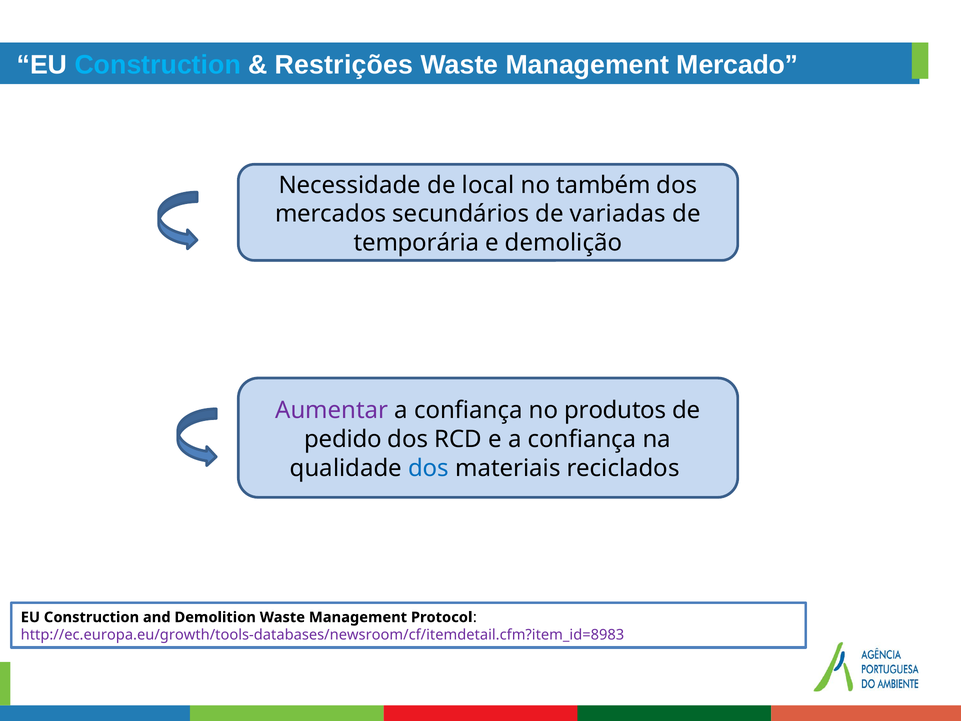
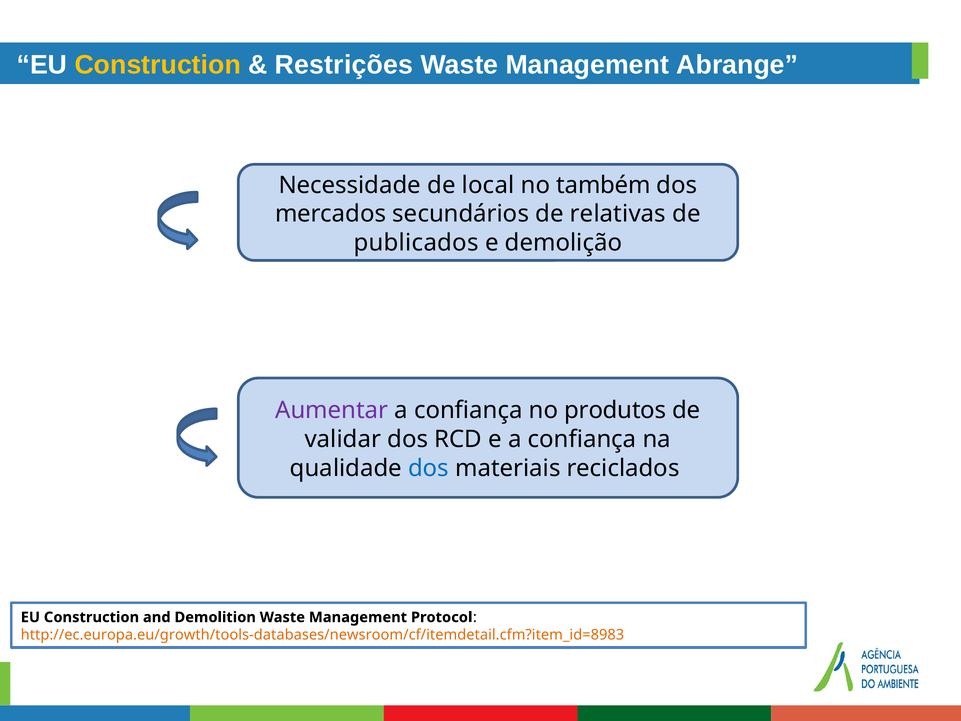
Construction at (158, 65) colour: light blue -> yellow
Mercado: Mercado -> Abrange
variadas: variadas -> relativas
temporária: temporária -> publicados
pedido: pedido -> validar
http://ec.europa.eu/growth/tools-databases/newsroom/cf/itemdetail.cfm?item_id=8983 colour: purple -> orange
